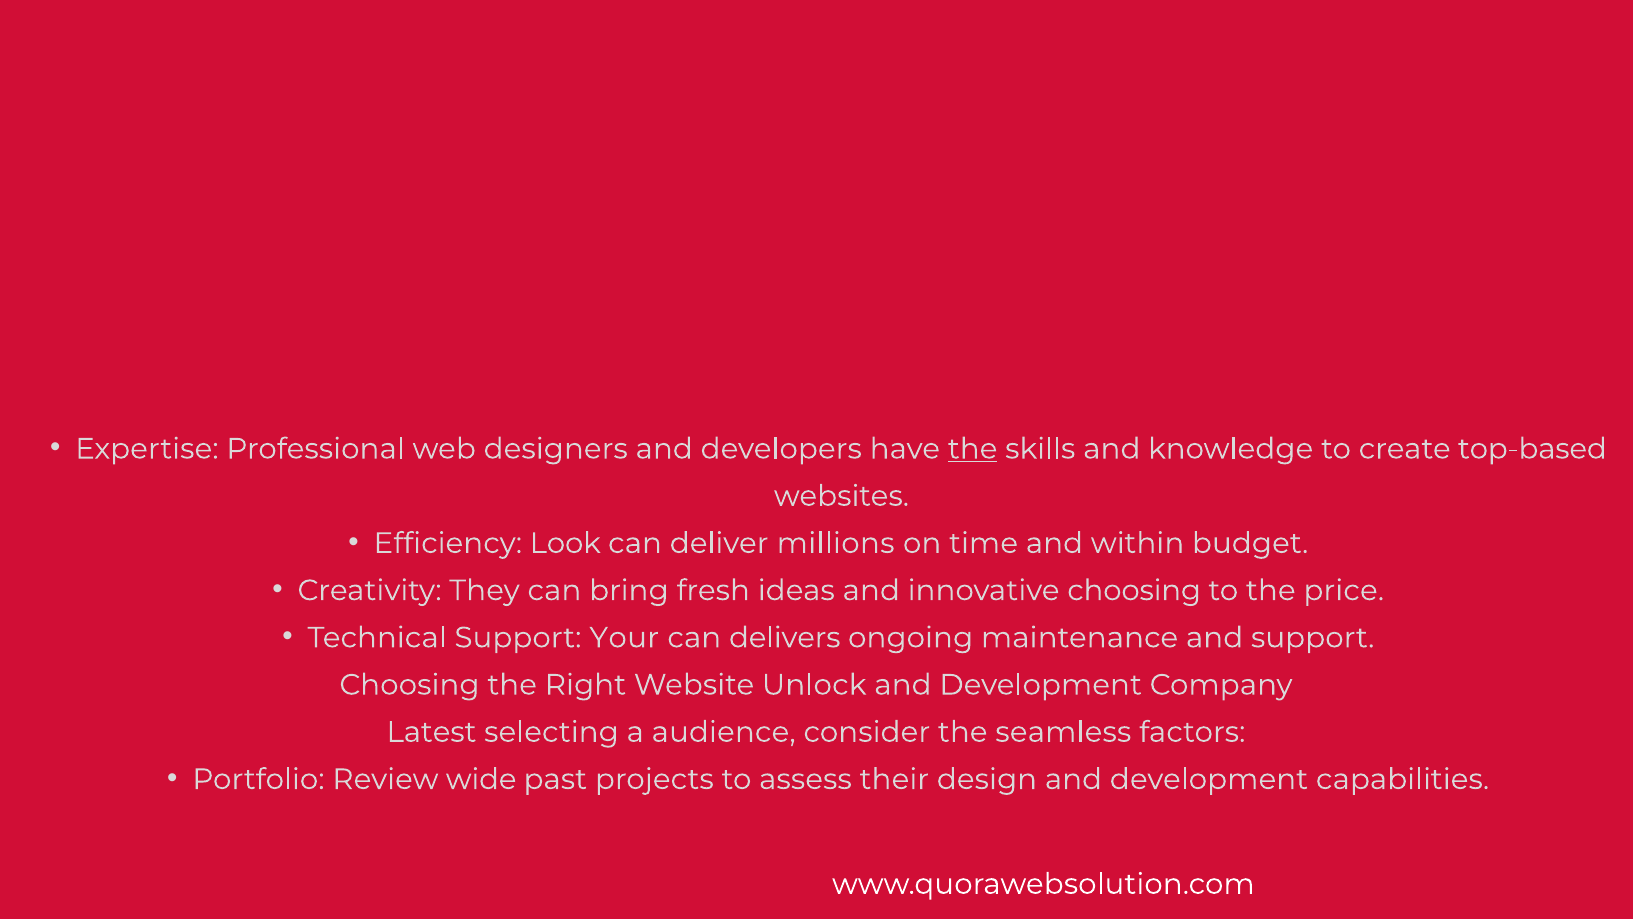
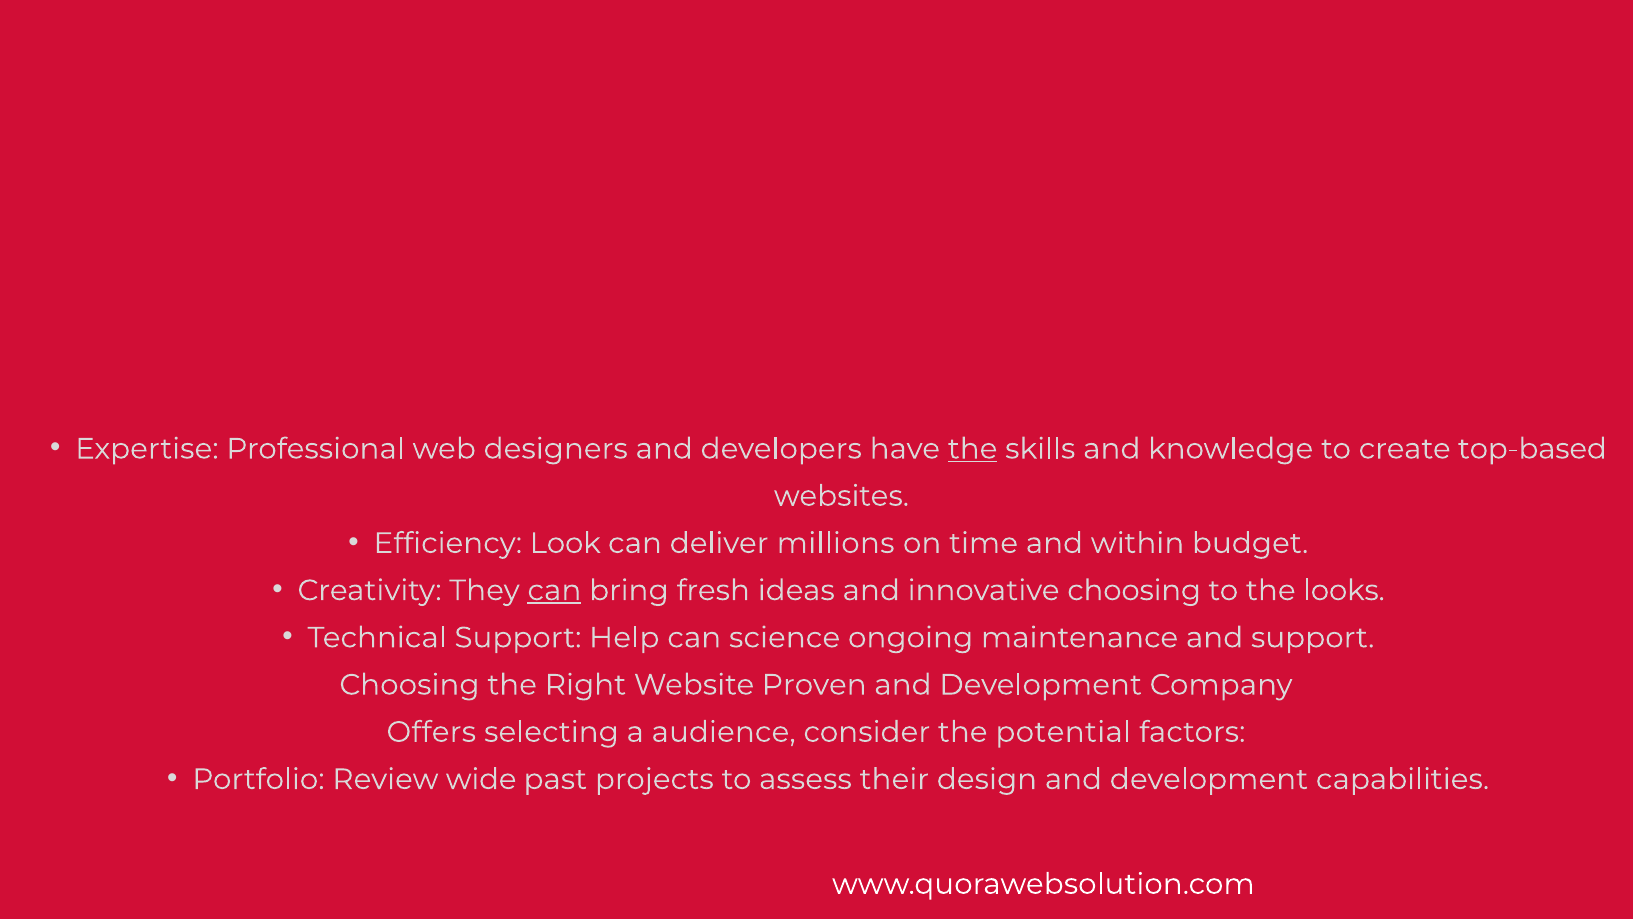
can at (554, 590) underline: none -> present
price: price -> looks
Your: Your -> Help
delivers: delivers -> science
Unlock: Unlock -> Proven
Latest: Latest -> Offers
seamless: seamless -> potential
